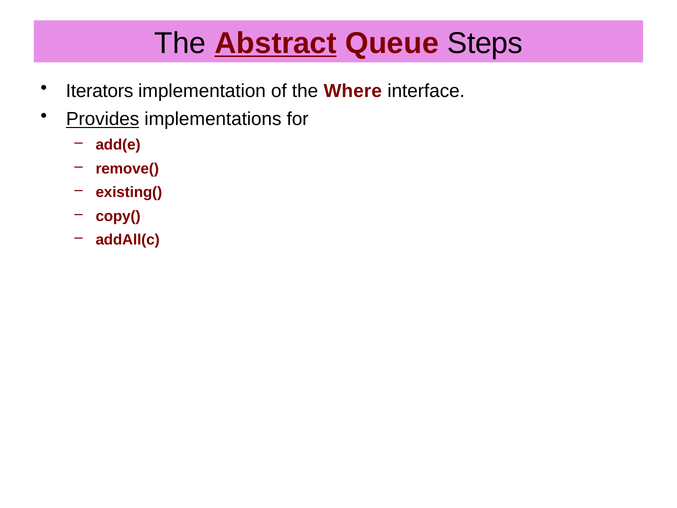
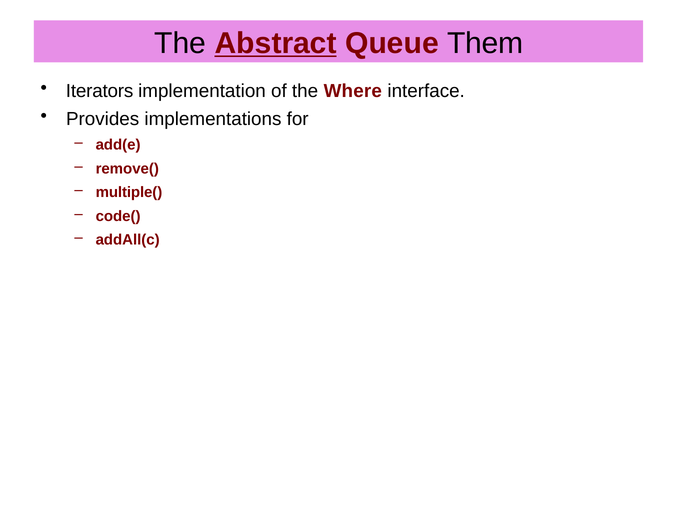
Steps: Steps -> Them
Provides underline: present -> none
existing(: existing( -> multiple(
copy(: copy( -> code(
